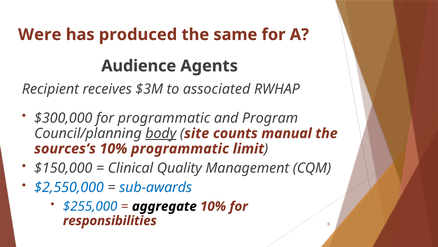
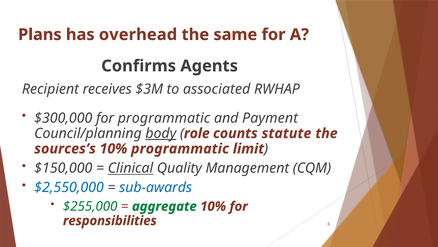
Were: Were -> Plans
produced: produced -> overhead
Audience: Audience -> Confirms
Program: Program -> Payment
site: site -> role
manual: manual -> statute
Clinical underline: none -> present
$255,000 colour: blue -> green
aggregate colour: black -> green
